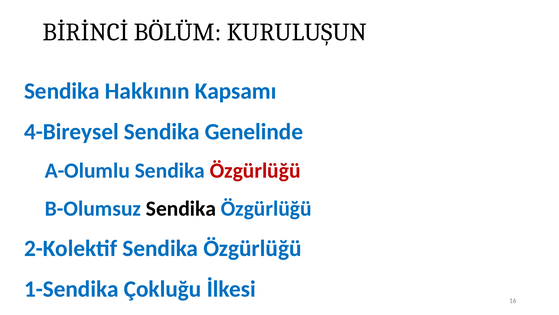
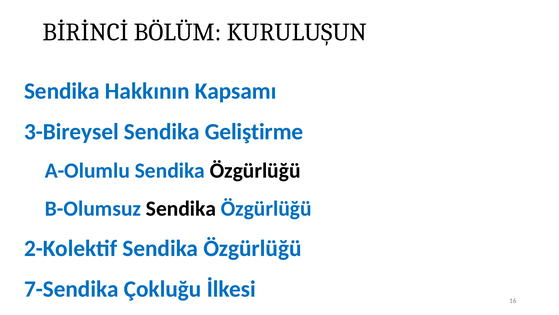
4-Bireysel: 4-Bireysel -> 3-Bireysel
Genelinde: Genelinde -> Geliştirme
Özgürlüğü at (255, 170) colour: red -> black
1-Sendika: 1-Sendika -> 7-Sendika
